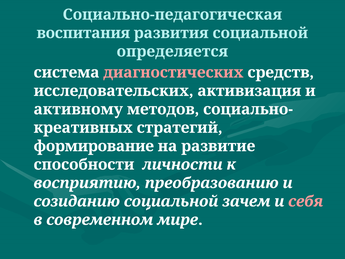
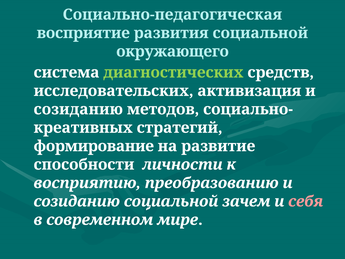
воспитания: воспитания -> восприятие
определяется: определяется -> окружающего
диагностических colour: pink -> light green
активному at (78, 109): активному -> созиданию
